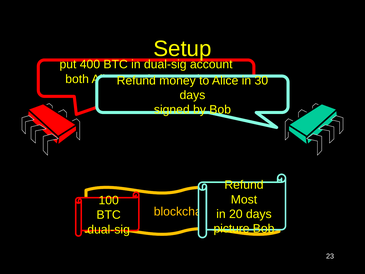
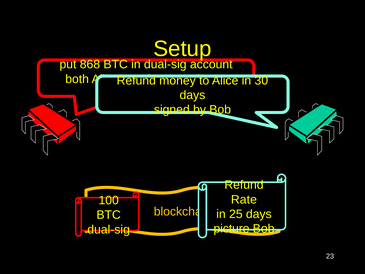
400: 400 -> 868
Most: Most -> Rate
20: 20 -> 25
